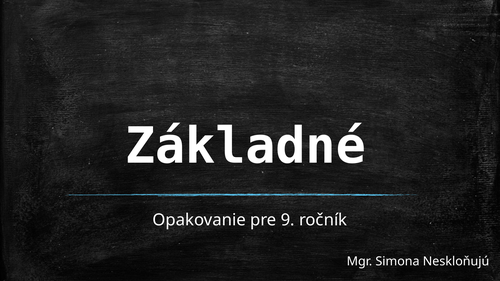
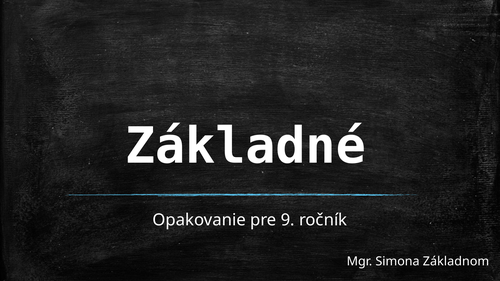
Neskloňujú: Neskloňujú -> Základnom
